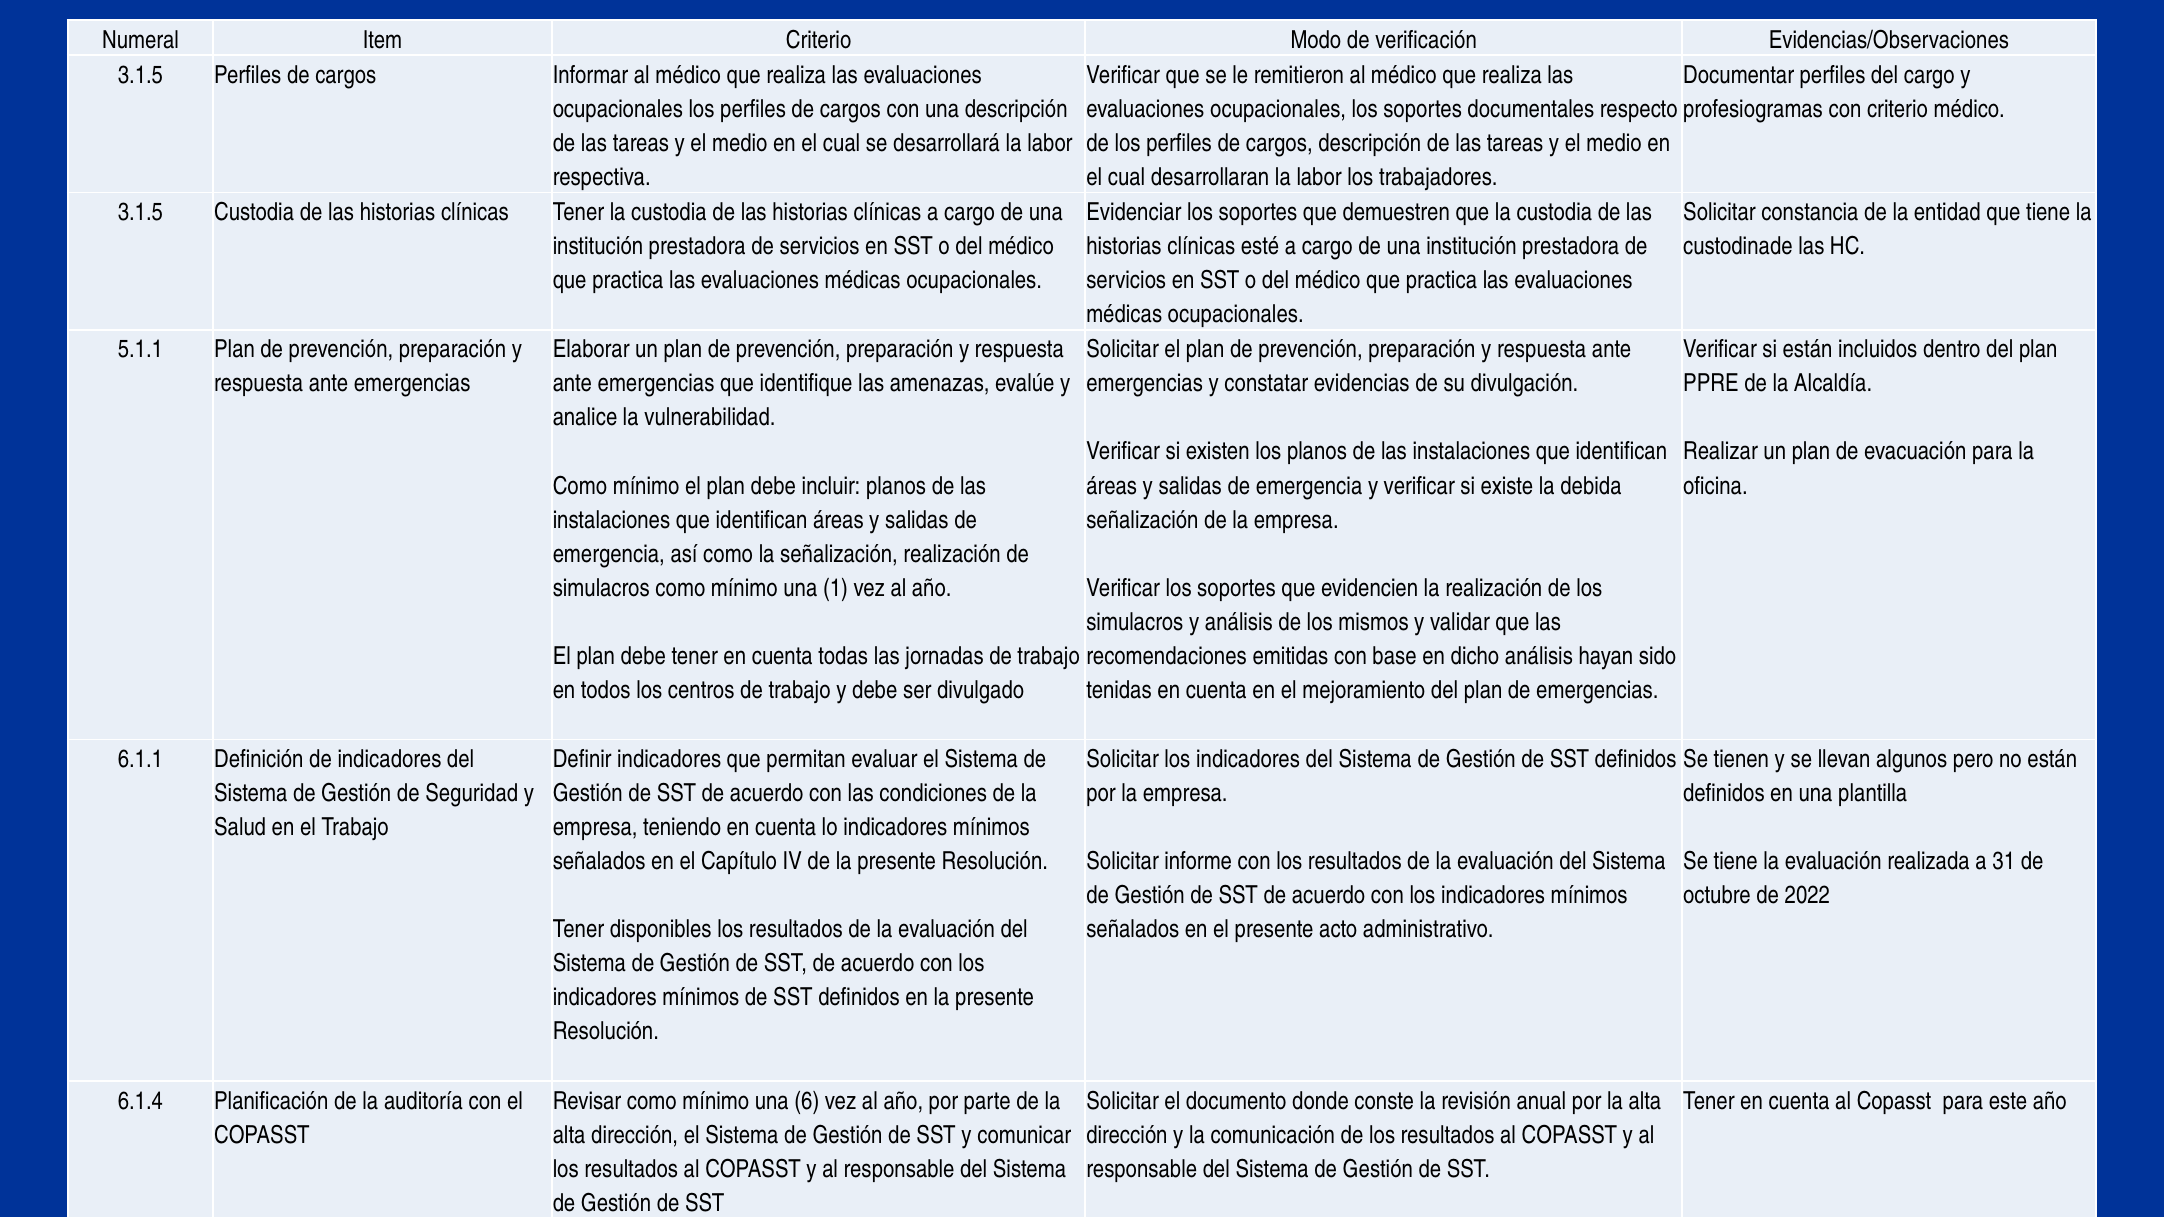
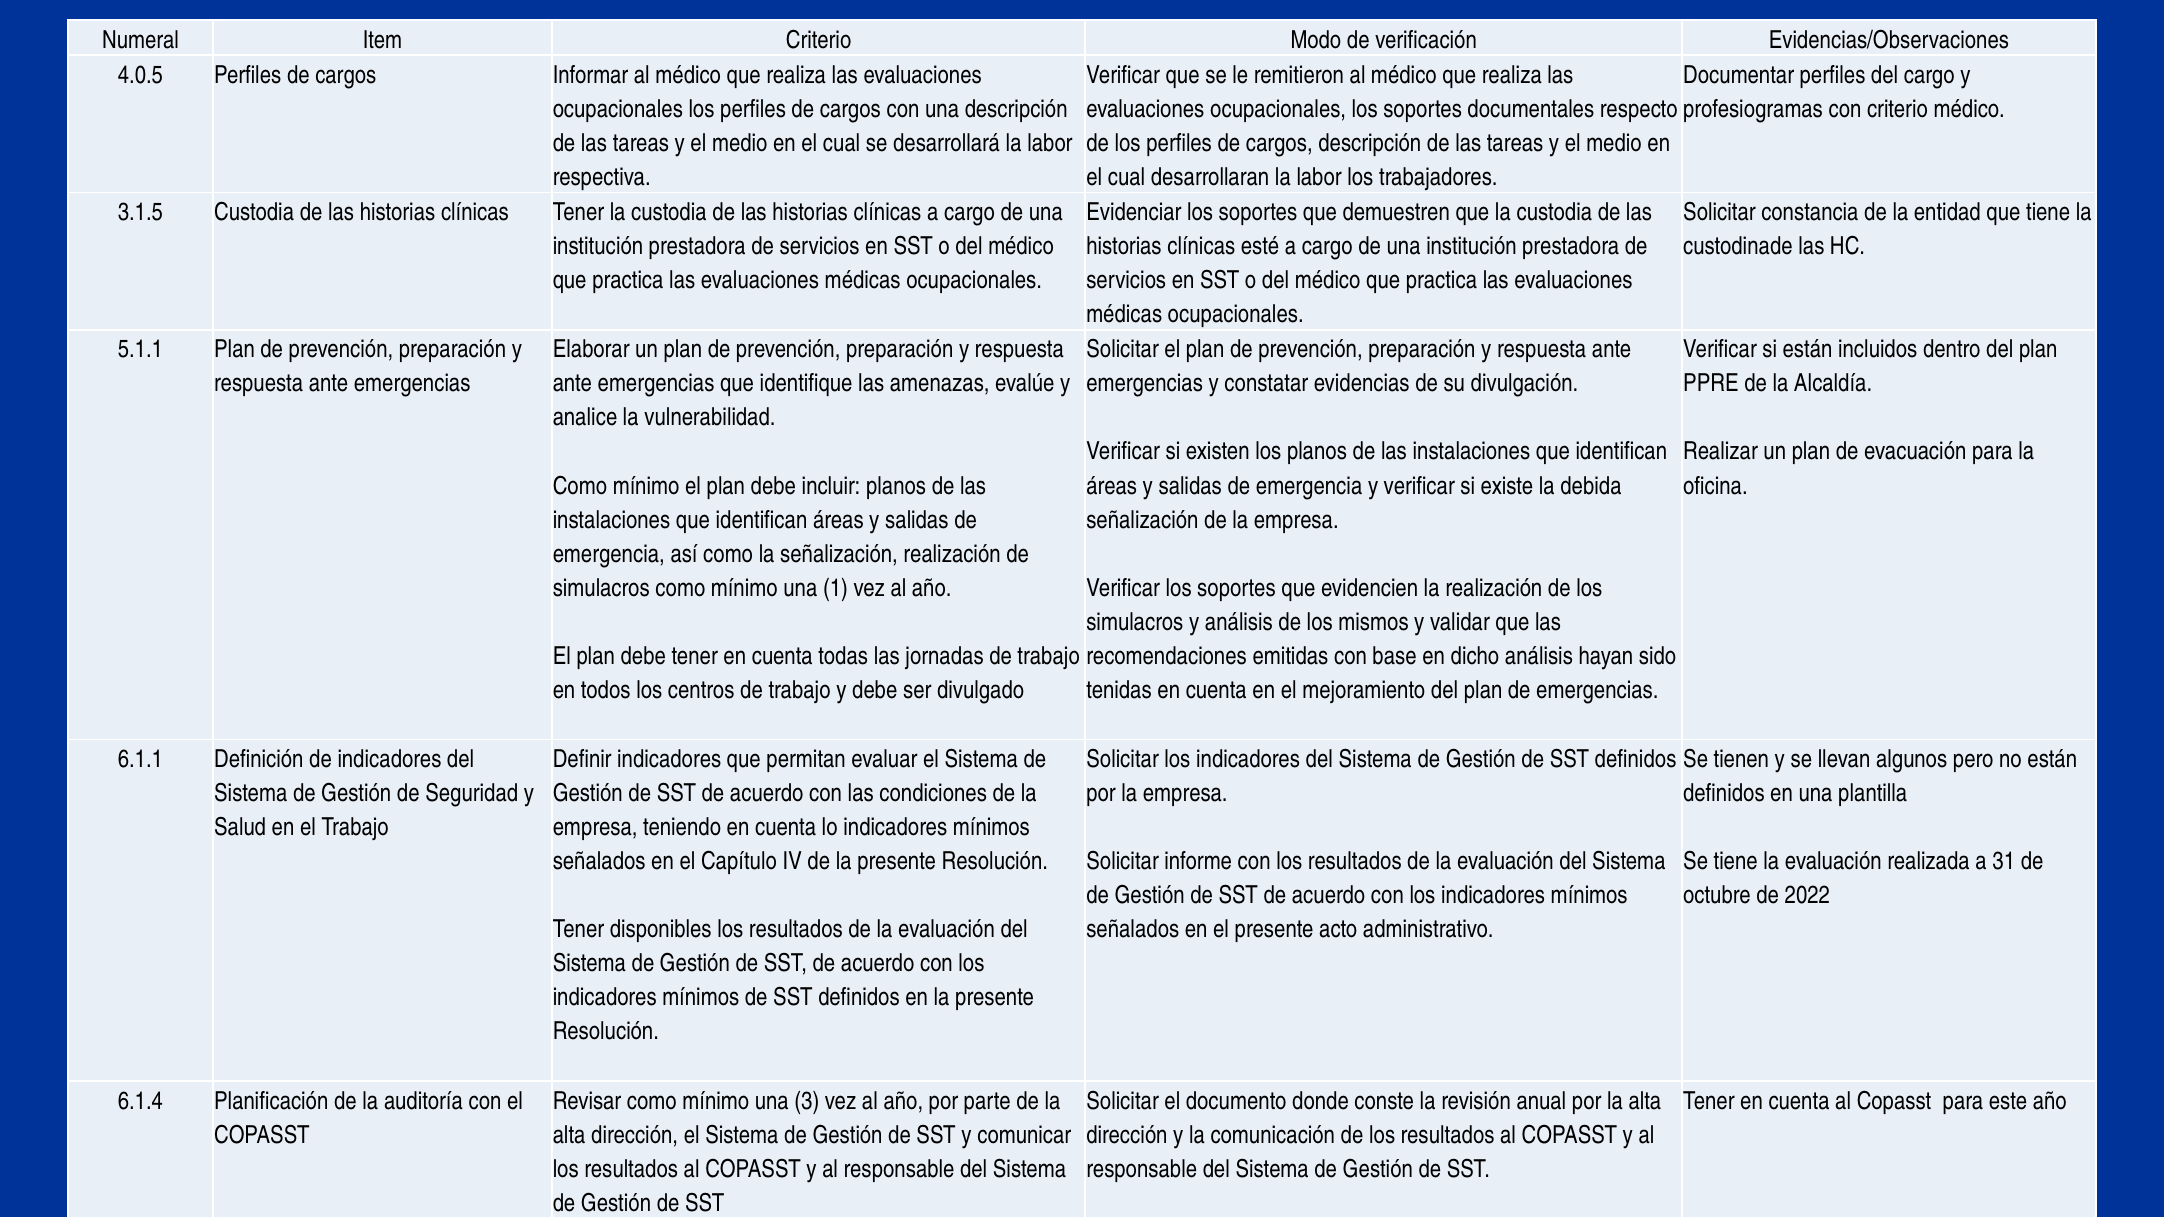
3.1.5 at (140, 75): 3.1.5 -> 4.0.5
6: 6 -> 3
